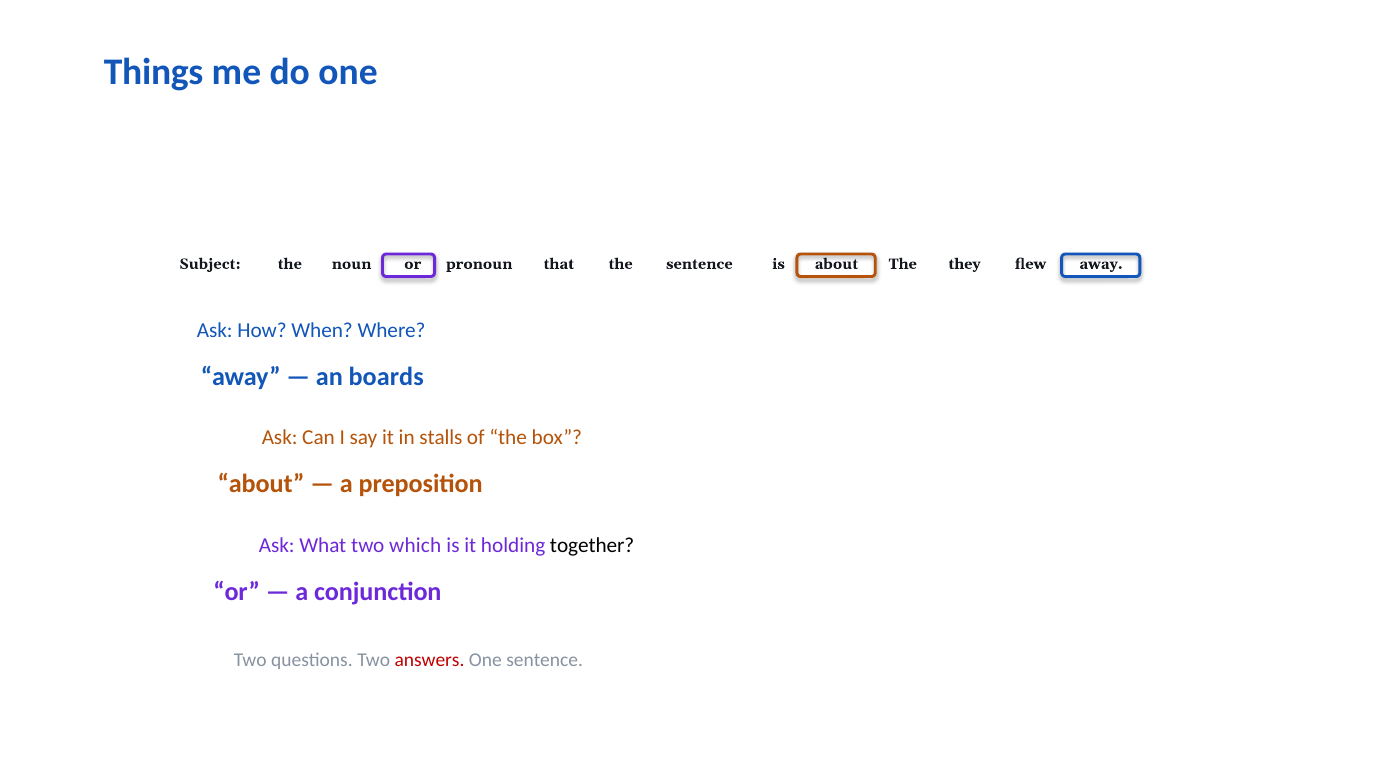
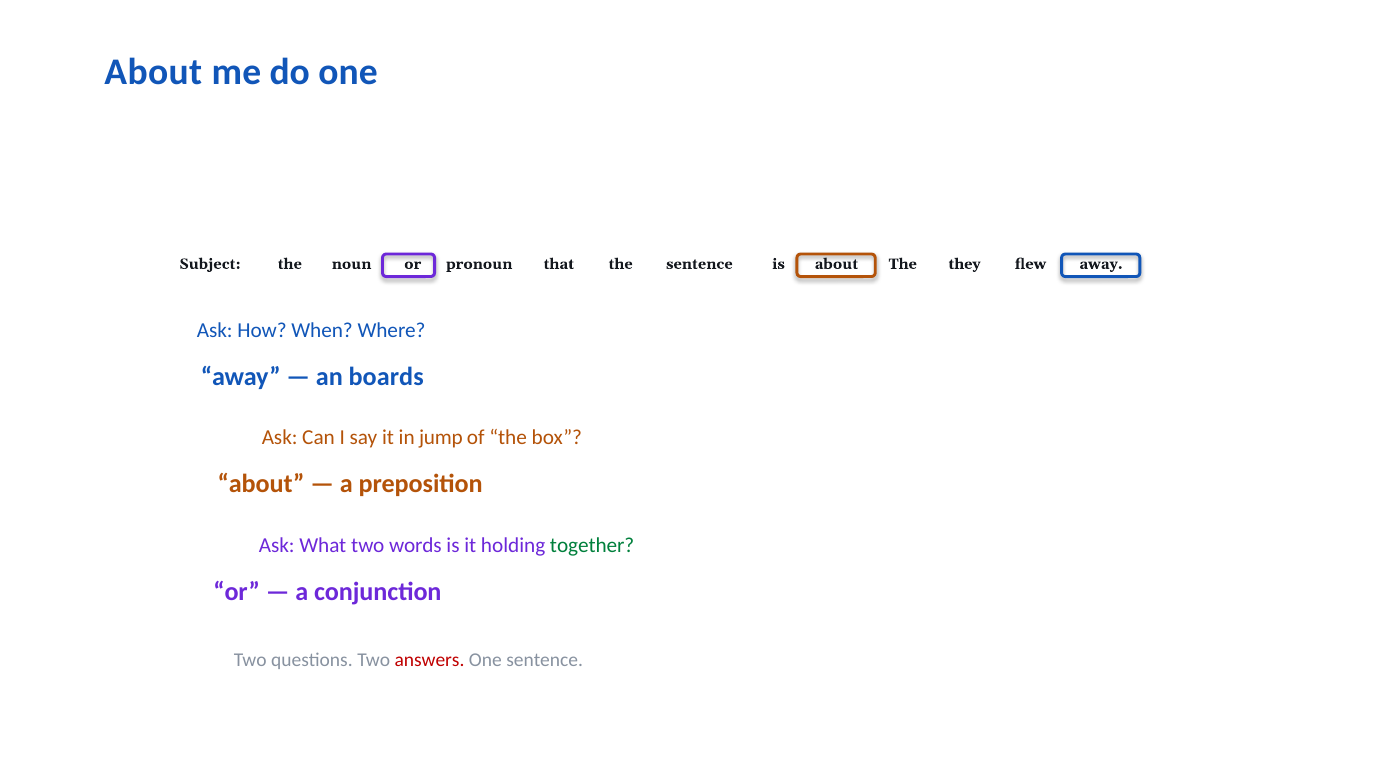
Things at (154, 72): Things -> About
stalls: stalls -> jump
which: which -> words
together colour: black -> green
